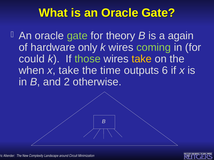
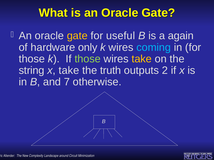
gate at (77, 36) colour: light green -> yellow
theory: theory -> useful
coming colour: light green -> light blue
could at (32, 59): could -> those
when: when -> string
time: time -> truth
6: 6 -> 2
2: 2 -> 7
